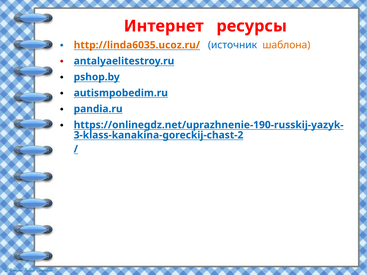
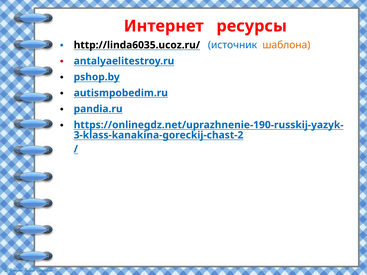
http://linda6035.ucoz.ru/ colour: orange -> black
